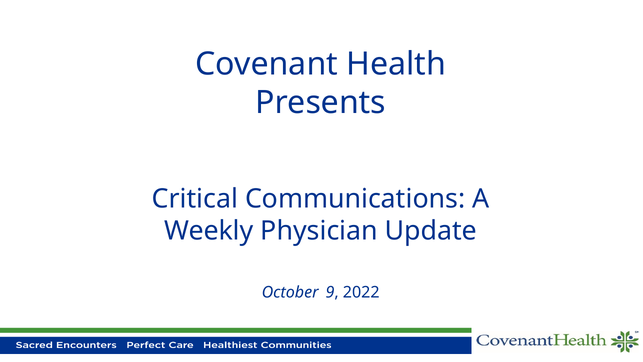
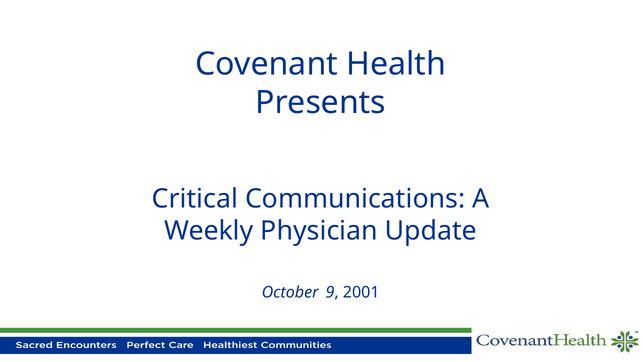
2022: 2022 -> 2001
